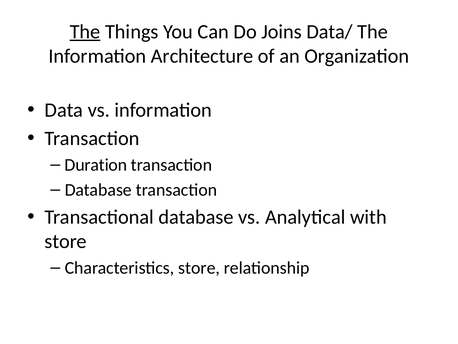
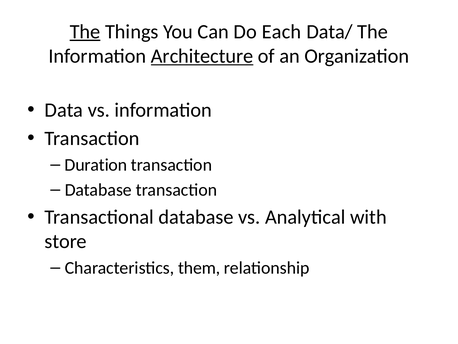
Joins: Joins -> Each
Architecture underline: none -> present
Characteristics store: store -> them
